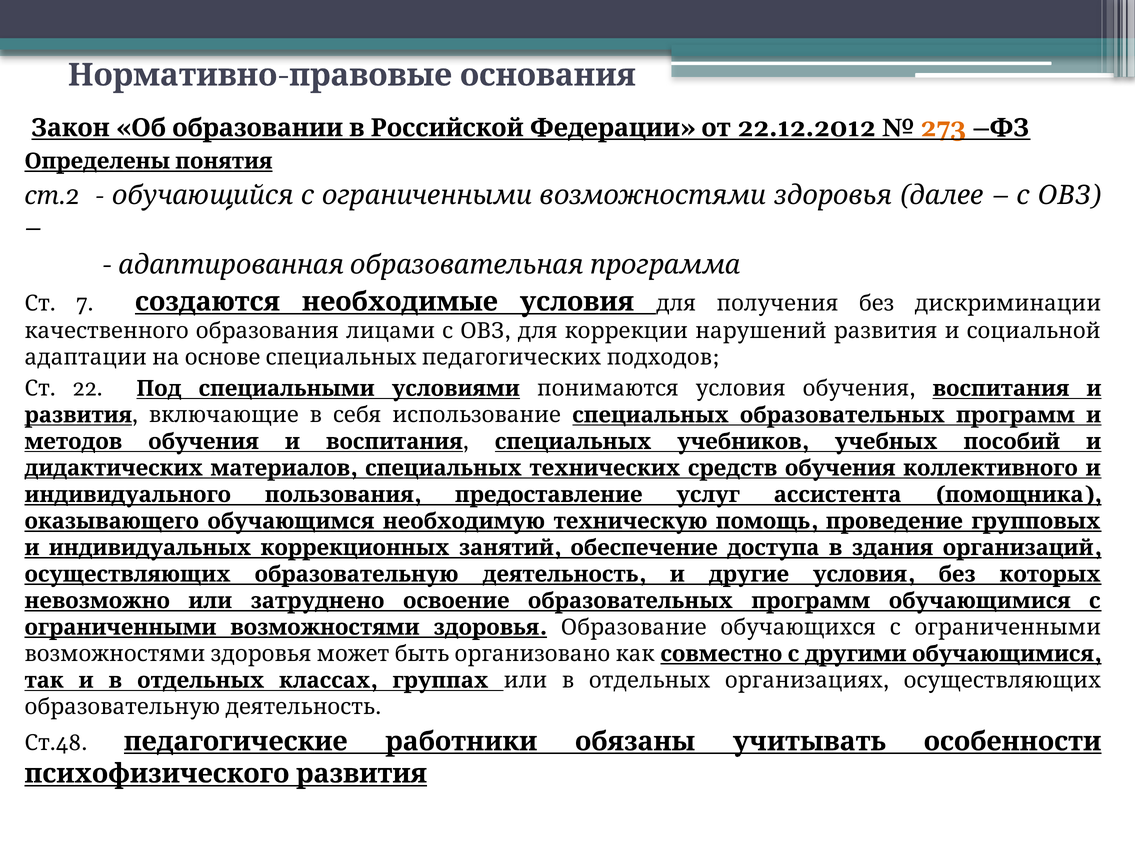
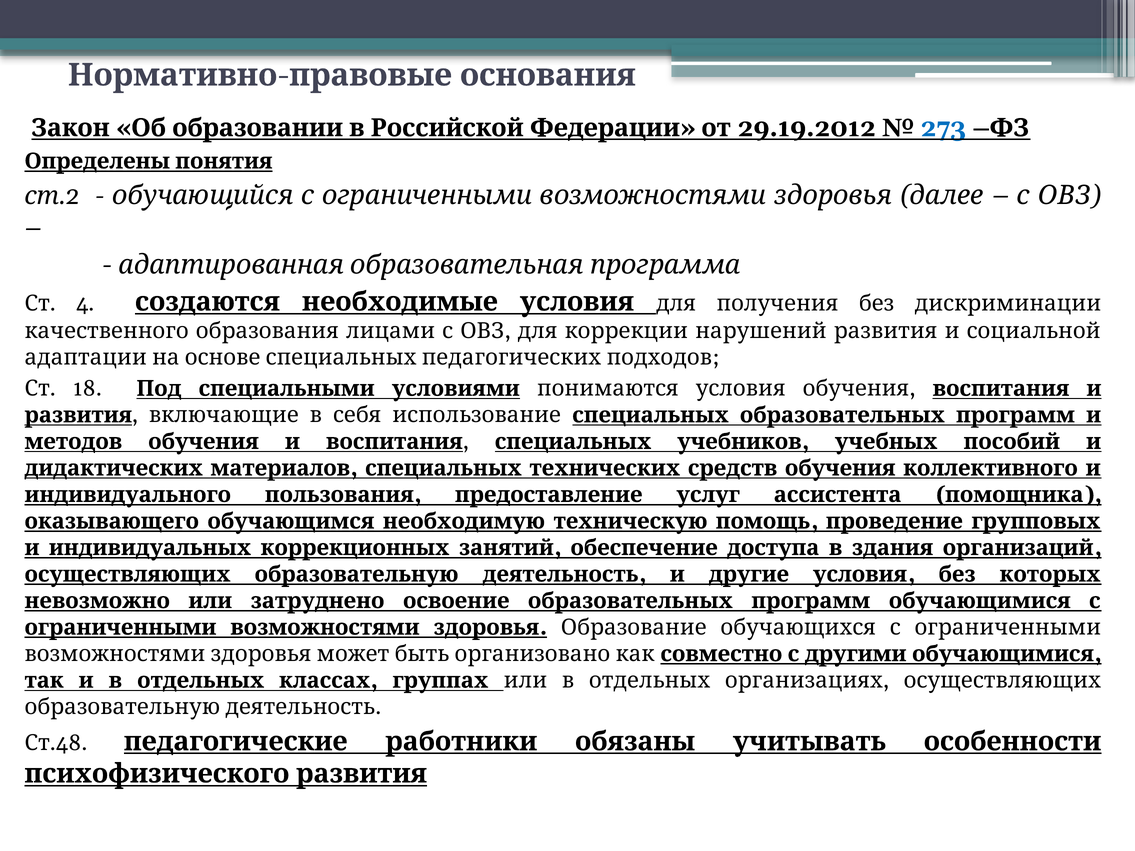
22.12.2012: 22.12.2012 -> 29.19.2012
273 colour: orange -> blue
7: 7 -> 4
22: 22 -> 18
